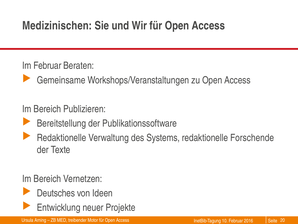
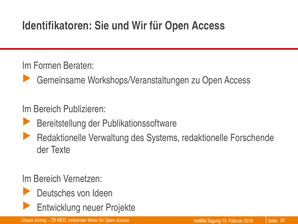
Medizinischen: Medizinischen -> Identifikatoren
Im Februar: Februar -> Formen
